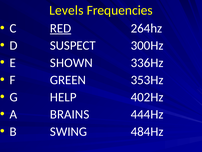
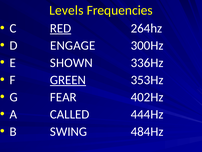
SUSPECT: SUSPECT -> ENGAGE
GREEN underline: none -> present
HELP: HELP -> FEAR
BRAINS: BRAINS -> CALLED
